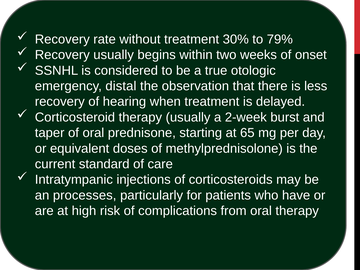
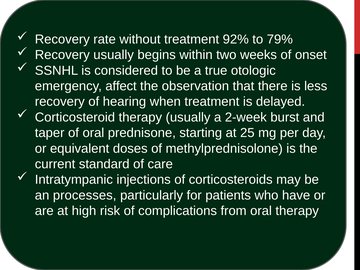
30%: 30% -> 92%
distal: distal -> affect
65: 65 -> 25
